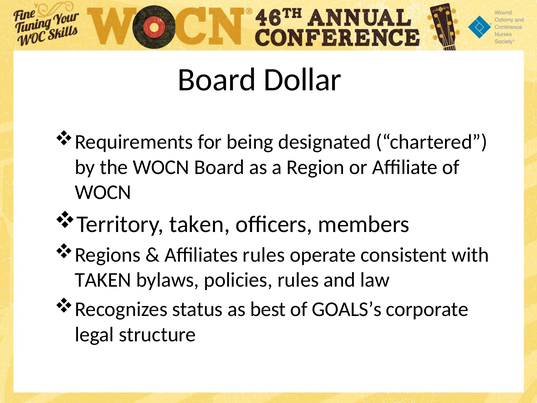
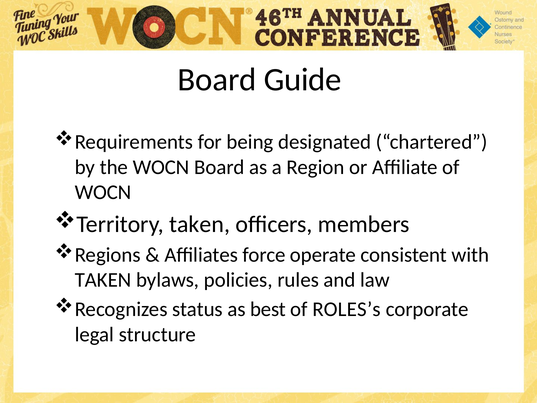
Dollar: Dollar -> Guide
Affiliates rules: rules -> force
GOALS’s: GOALS’s -> ROLES’s
